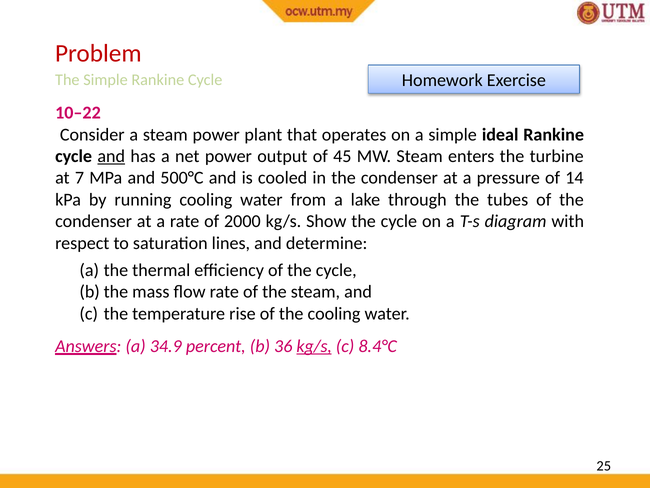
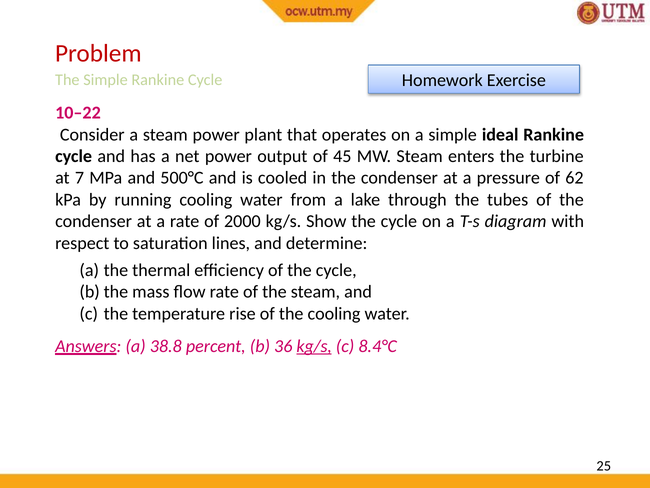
and at (111, 156) underline: present -> none
14: 14 -> 62
34.9: 34.9 -> 38.8
